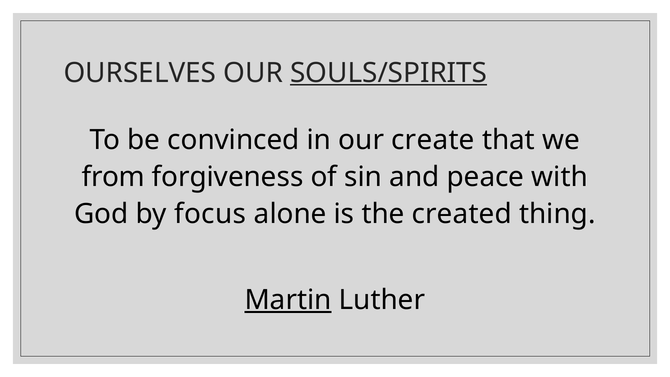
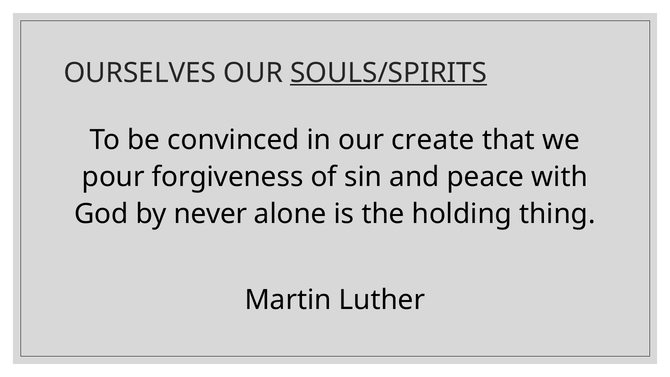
from: from -> pour
focus: focus -> never
created: created -> holding
Martin underline: present -> none
